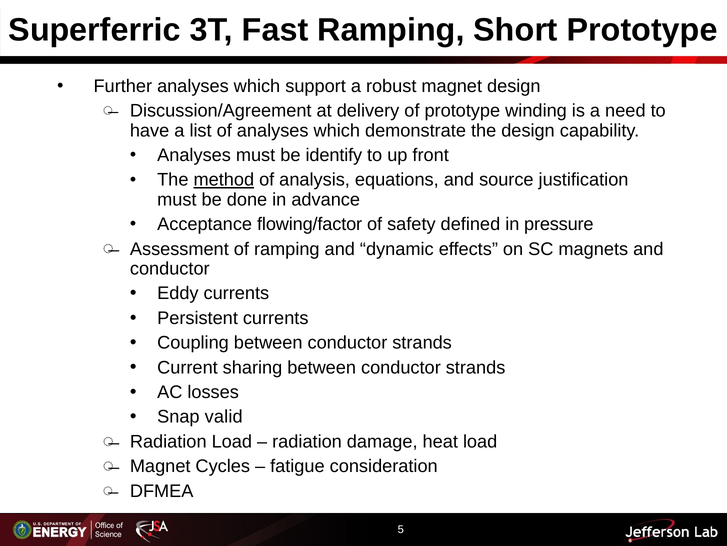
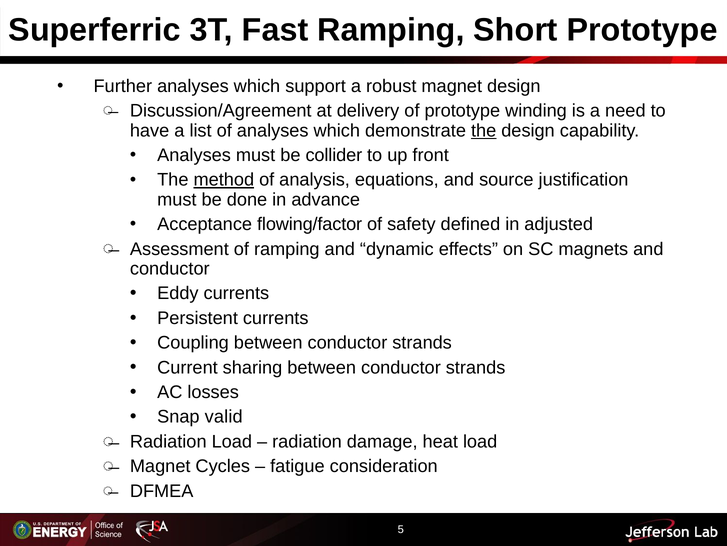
the at (484, 130) underline: none -> present
identify: identify -> collider
pressure: pressure -> adjusted
